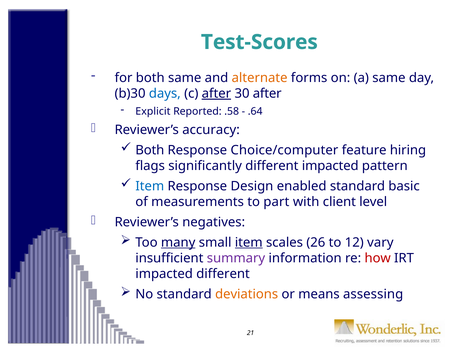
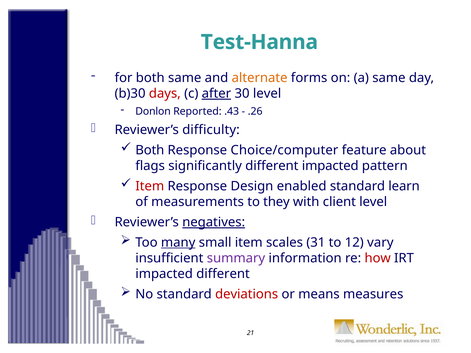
Test-Scores: Test-Scores -> Test-Hanna
days colour: blue -> red
30 after: after -> level
Explicit: Explicit -> Donlon
.58: .58 -> .43
.64: .64 -> .26
accuracy: accuracy -> difficulty
hiring: hiring -> about
Item at (150, 186) colour: blue -> red
basic: basic -> learn
part: part -> they
negatives underline: none -> present
item at (249, 243) underline: present -> none
26: 26 -> 31
deviations colour: orange -> red
assessing: assessing -> measures
